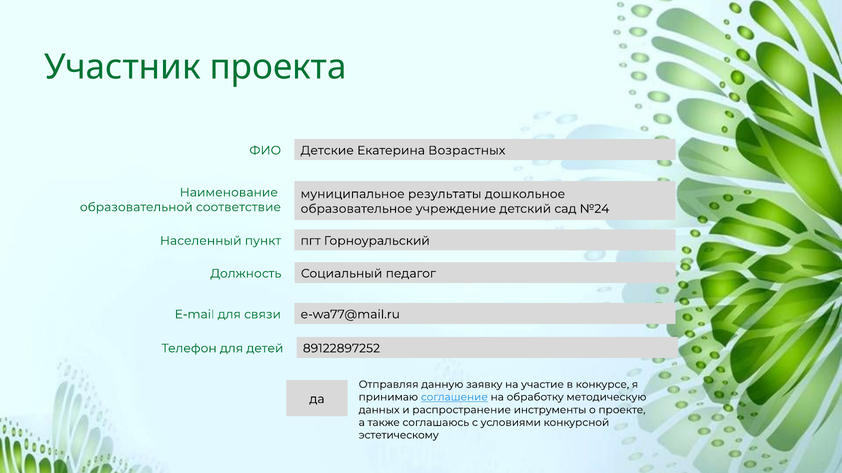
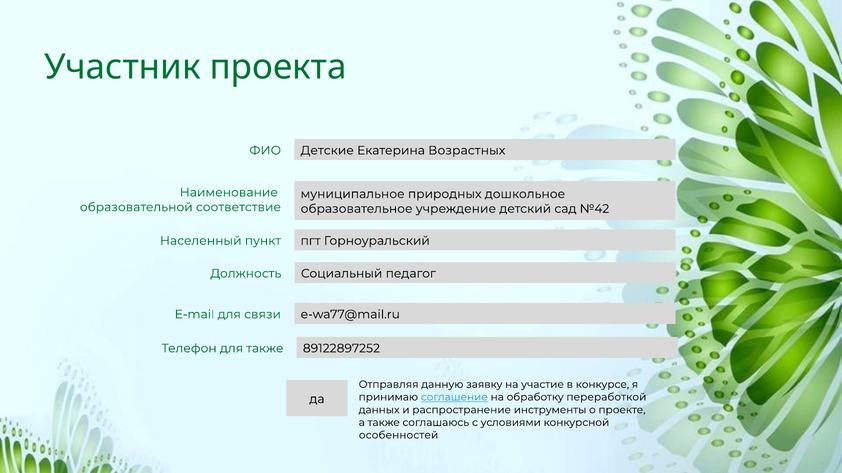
результаты: результаты -> природных
№24: №24 -> №42
для детей: детей -> также
методическую: методическую -> переработкой
эстетическому: эстетическому -> особенностей
